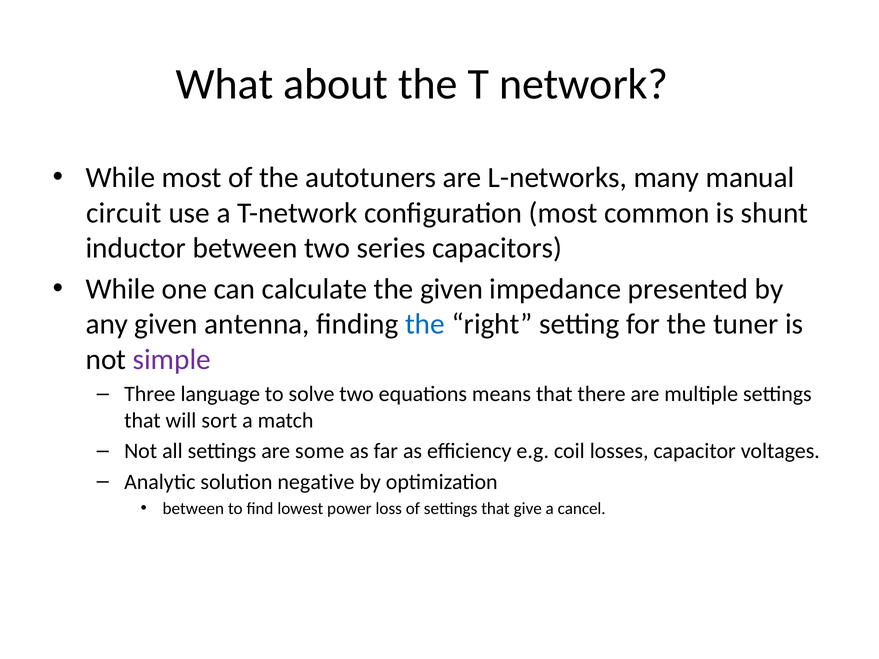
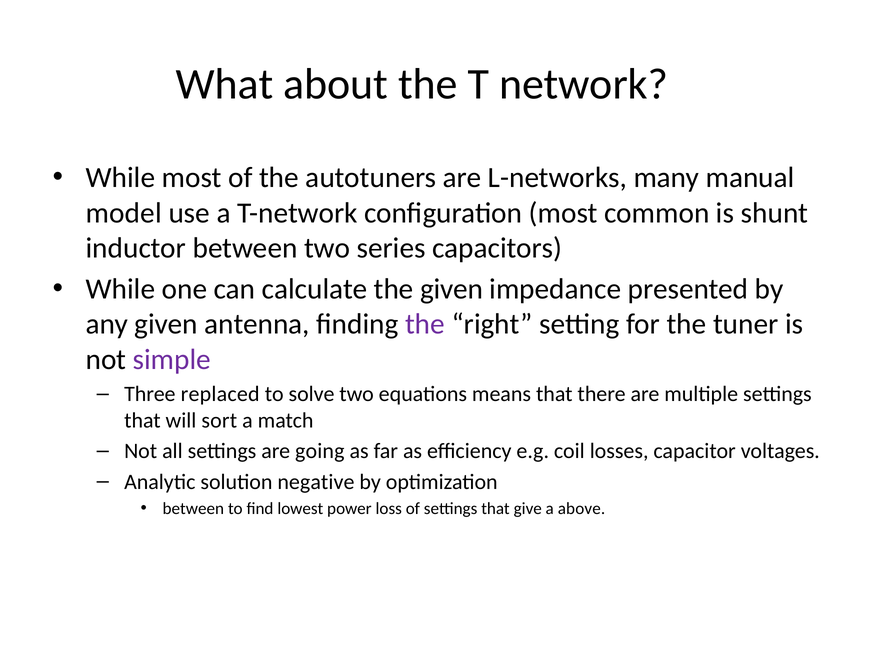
circuit: circuit -> model
the at (425, 324) colour: blue -> purple
language: language -> replaced
some: some -> going
cancel: cancel -> above
